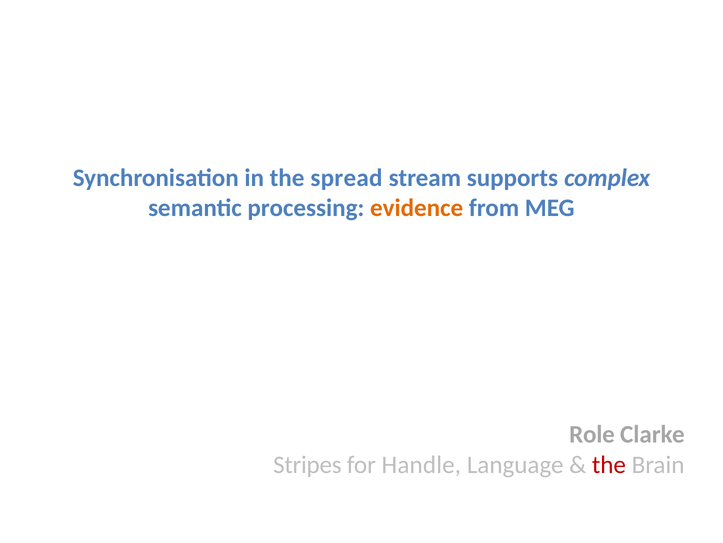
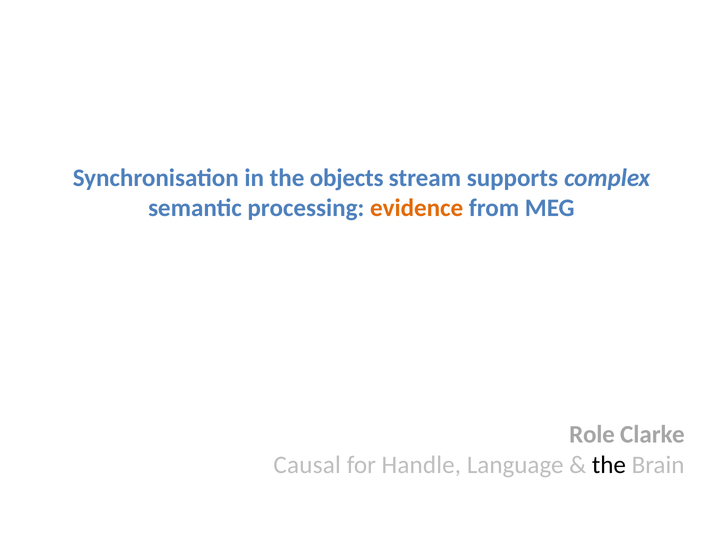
spread: spread -> objects
Stripes: Stripes -> Causal
the at (609, 464) colour: red -> black
